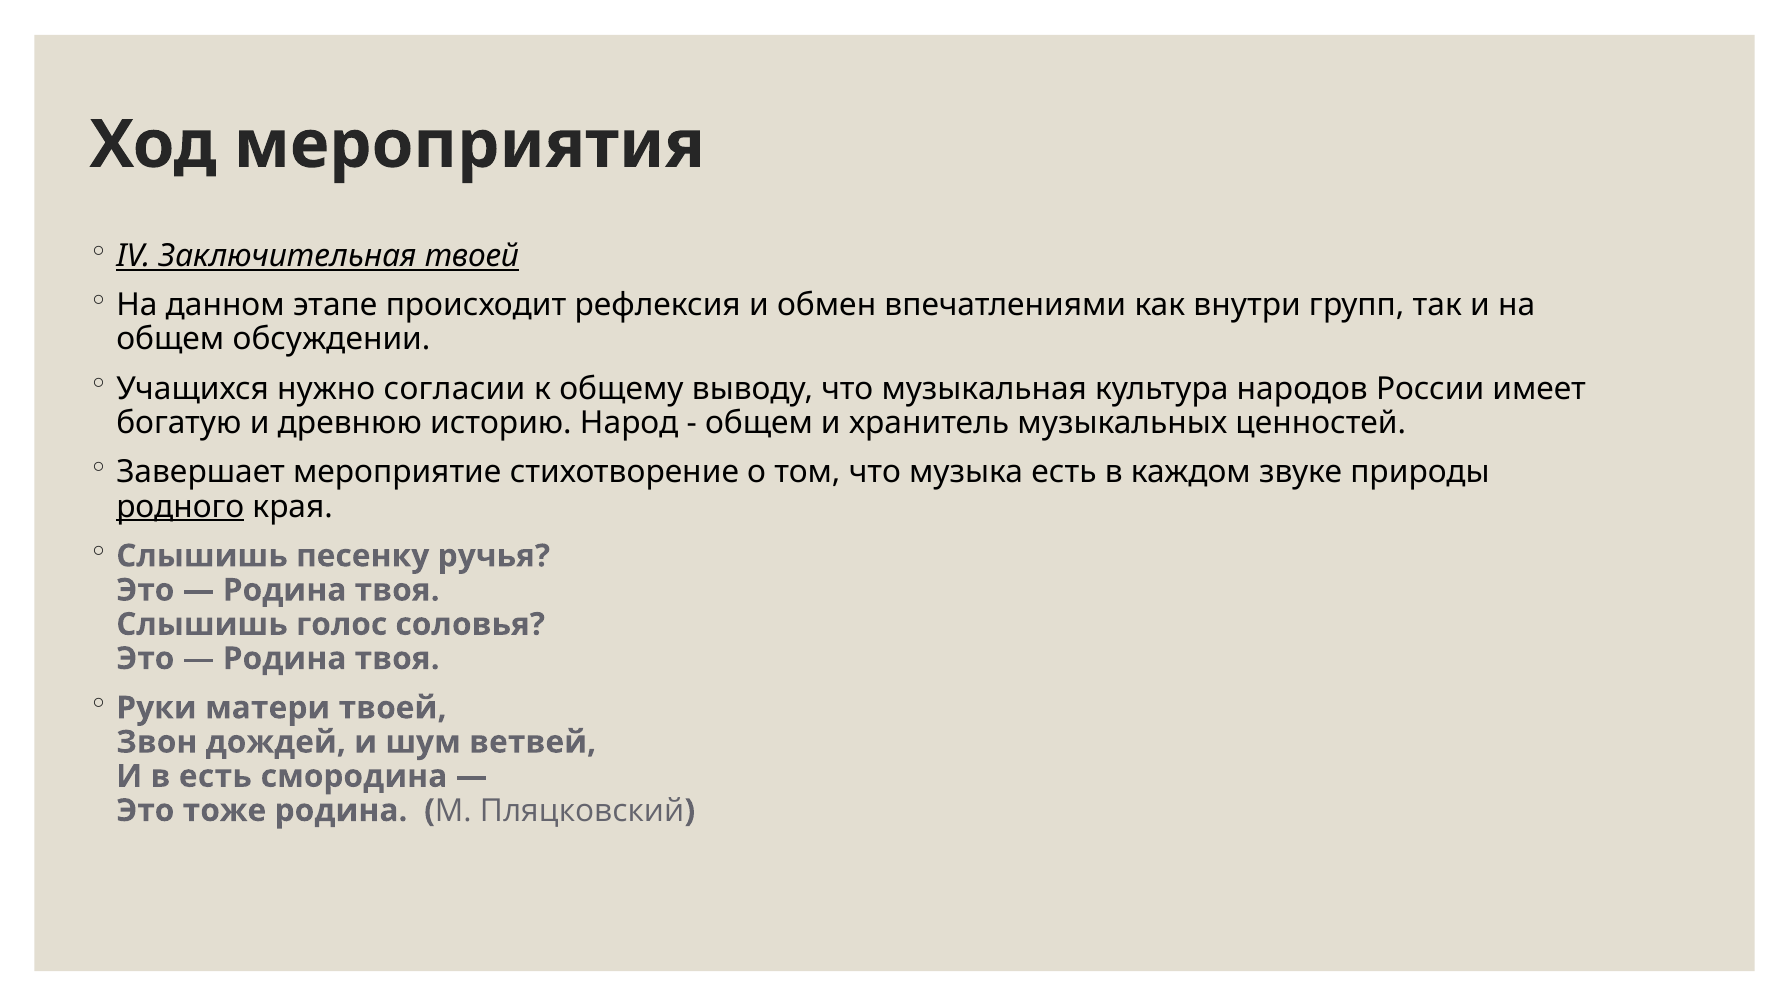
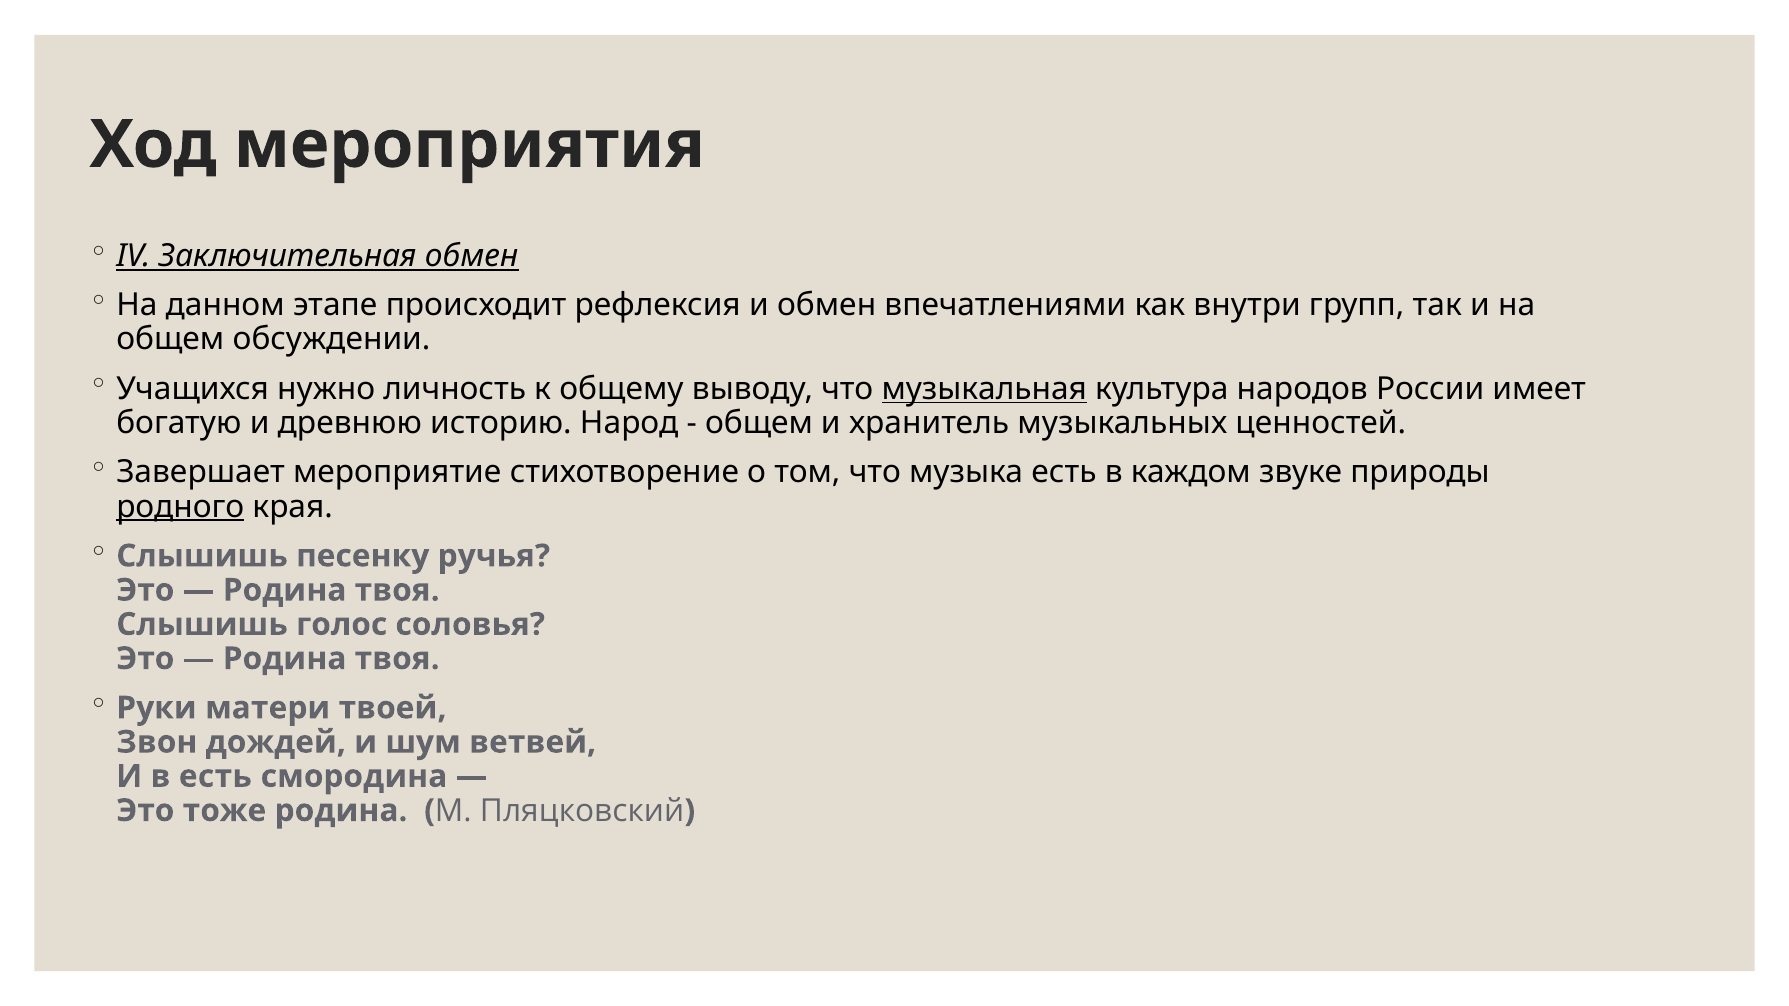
Заключительная твоей: твоей -> обмен
согласии: согласии -> личность
музыкальная underline: none -> present
